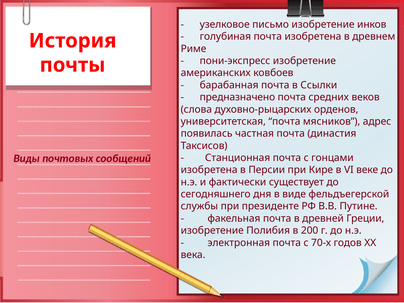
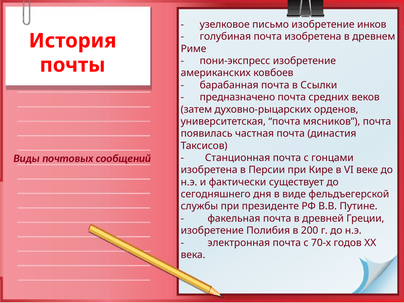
слова: слова -> затем
мясников адрес: адрес -> почта
